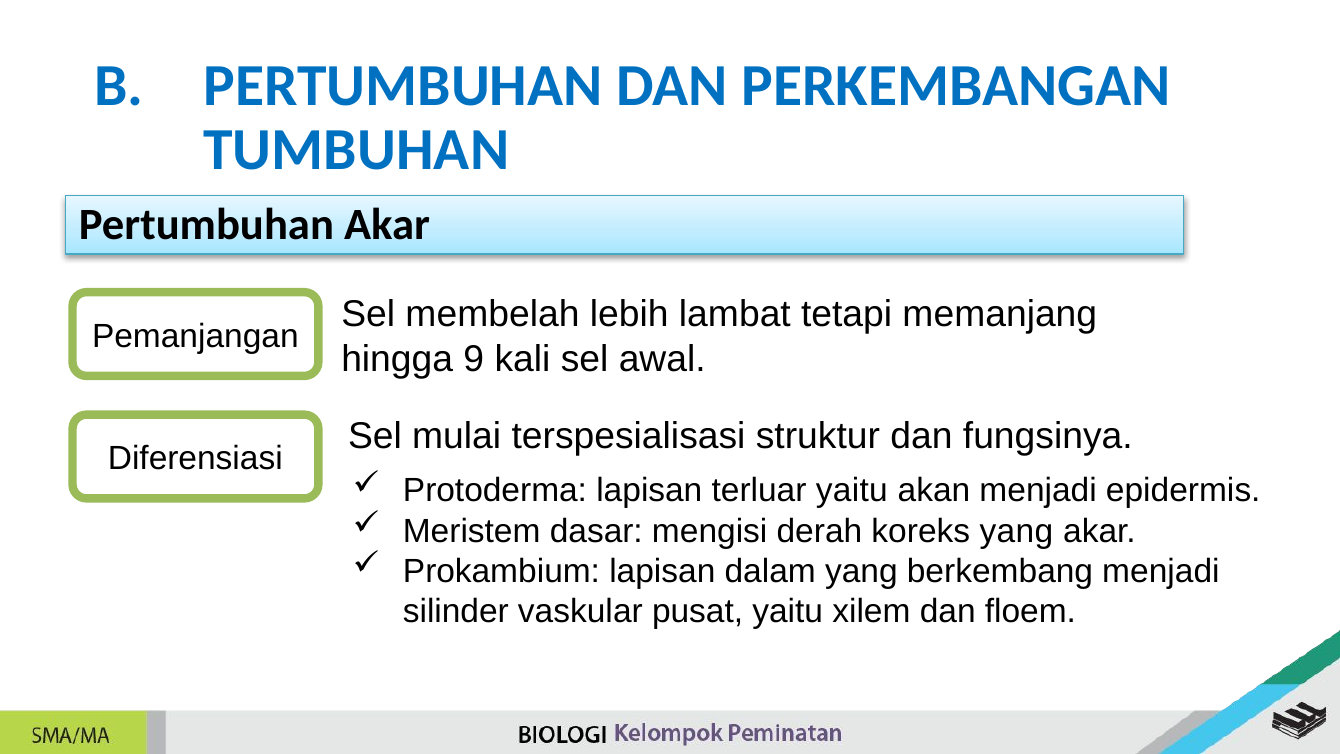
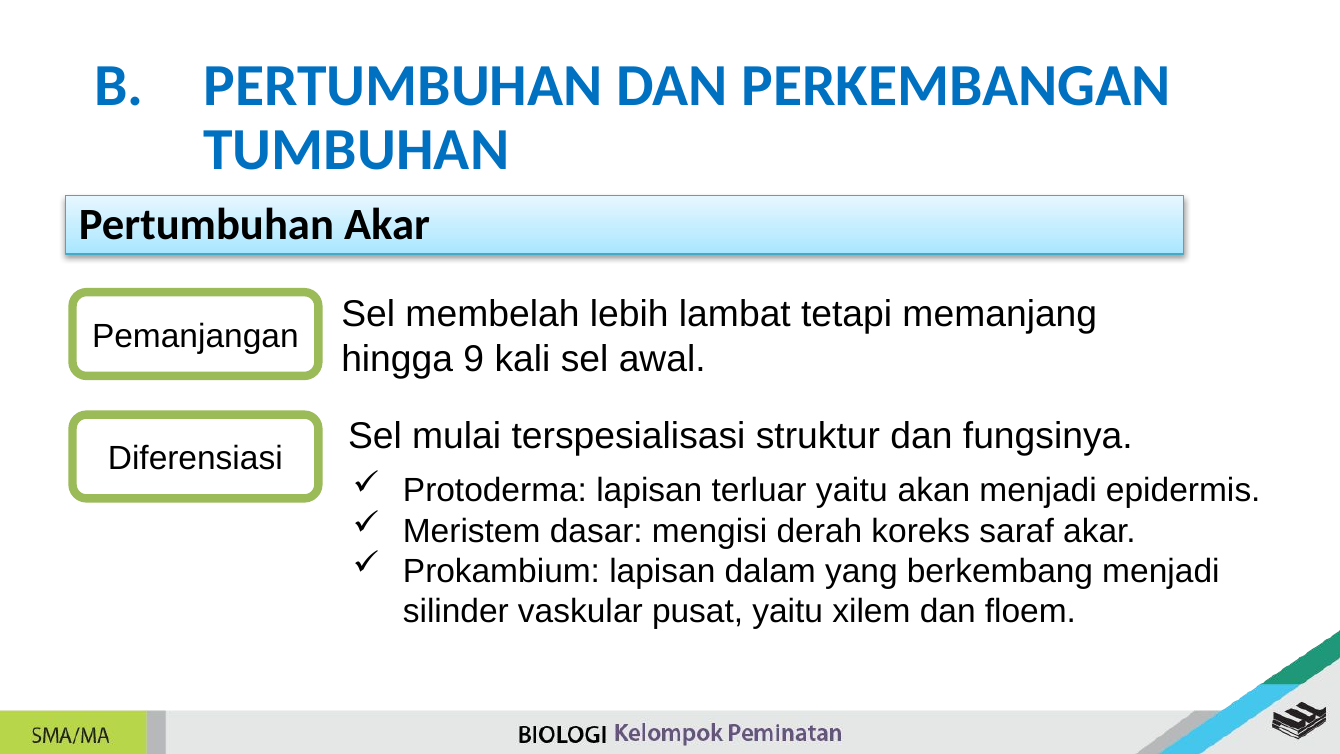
koreks yang: yang -> saraf
